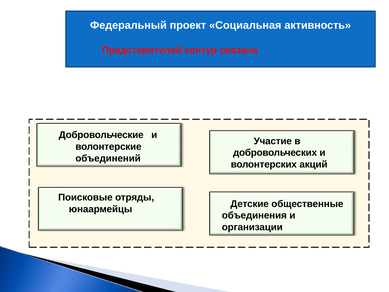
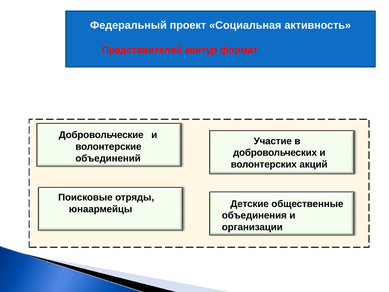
оказана: оказана -> формат
